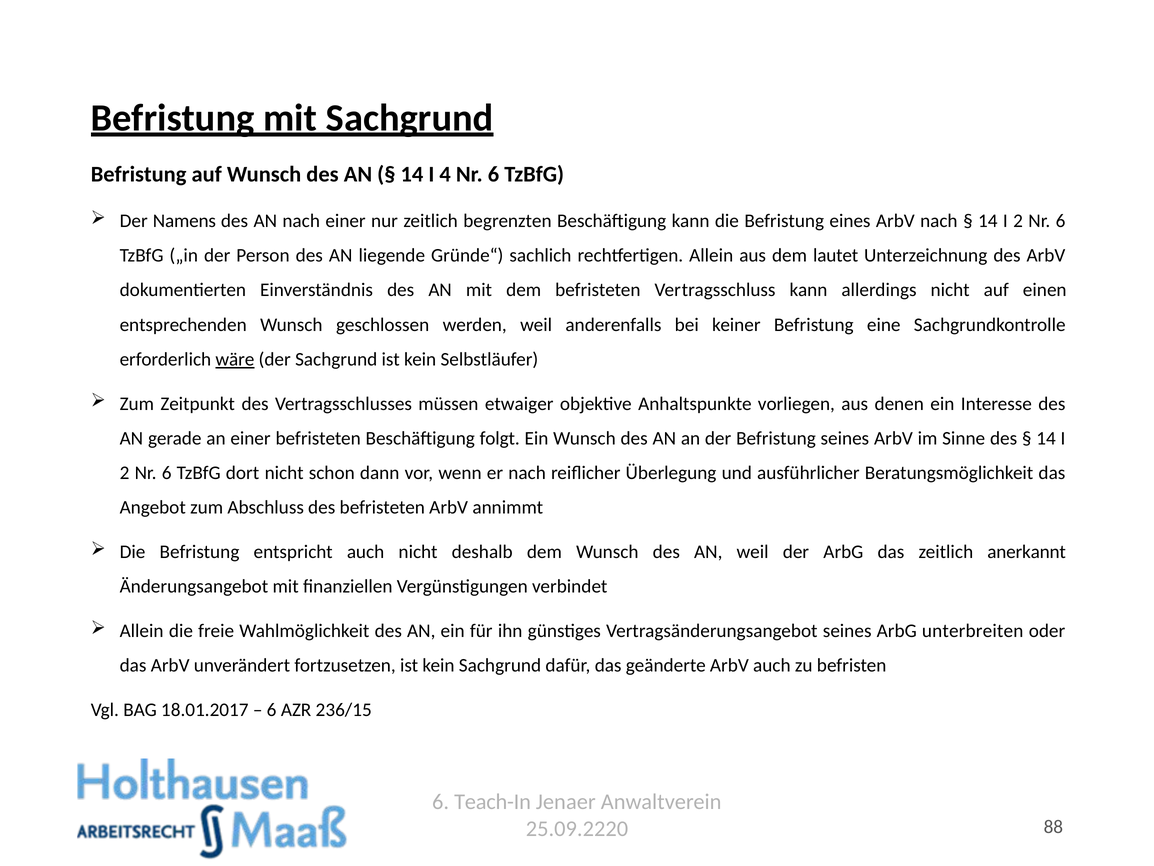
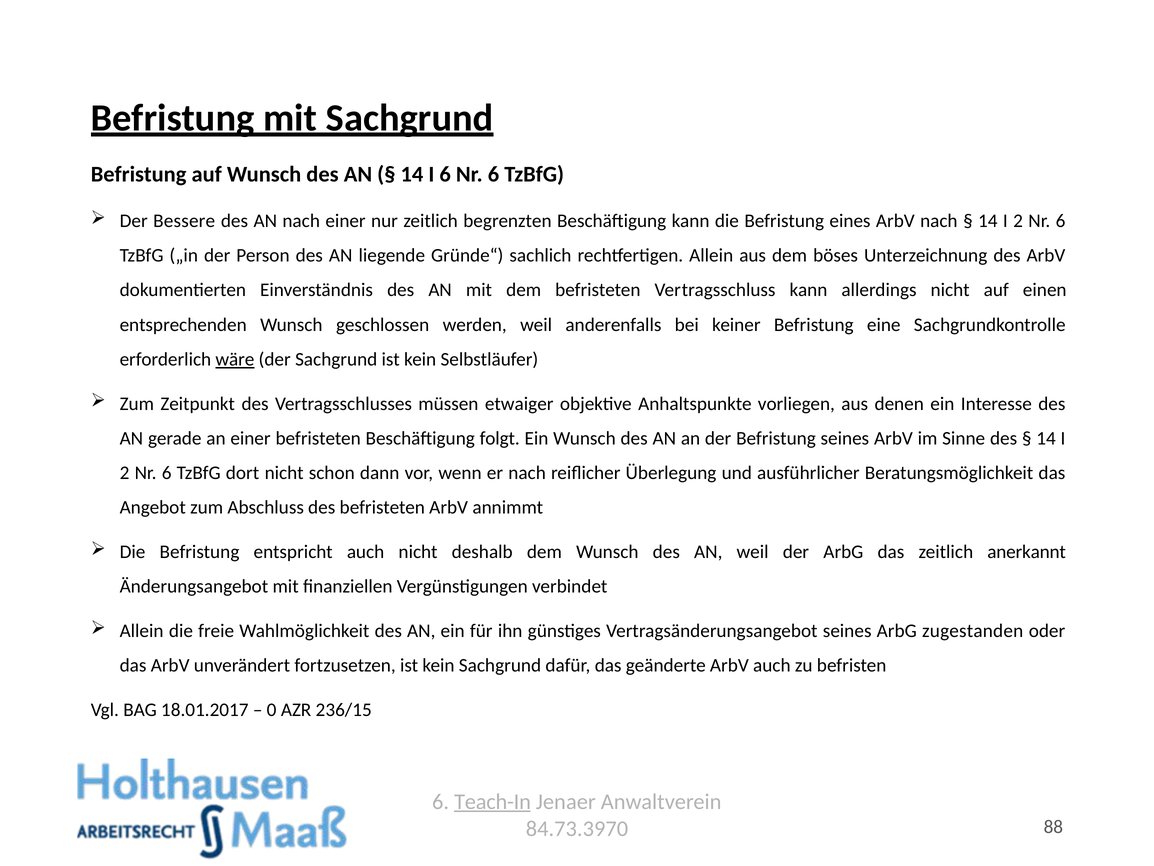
I 4: 4 -> 6
Namens: Namens -> Bessere
lautet: lautet -> böses
unterbreiten: unterbreiten -> zugestanden
6 at (272, 709): 6 -> 0
Teach-In underline: none -> present
25.09.2220: 25.09.2220 -> 84.73.3970
